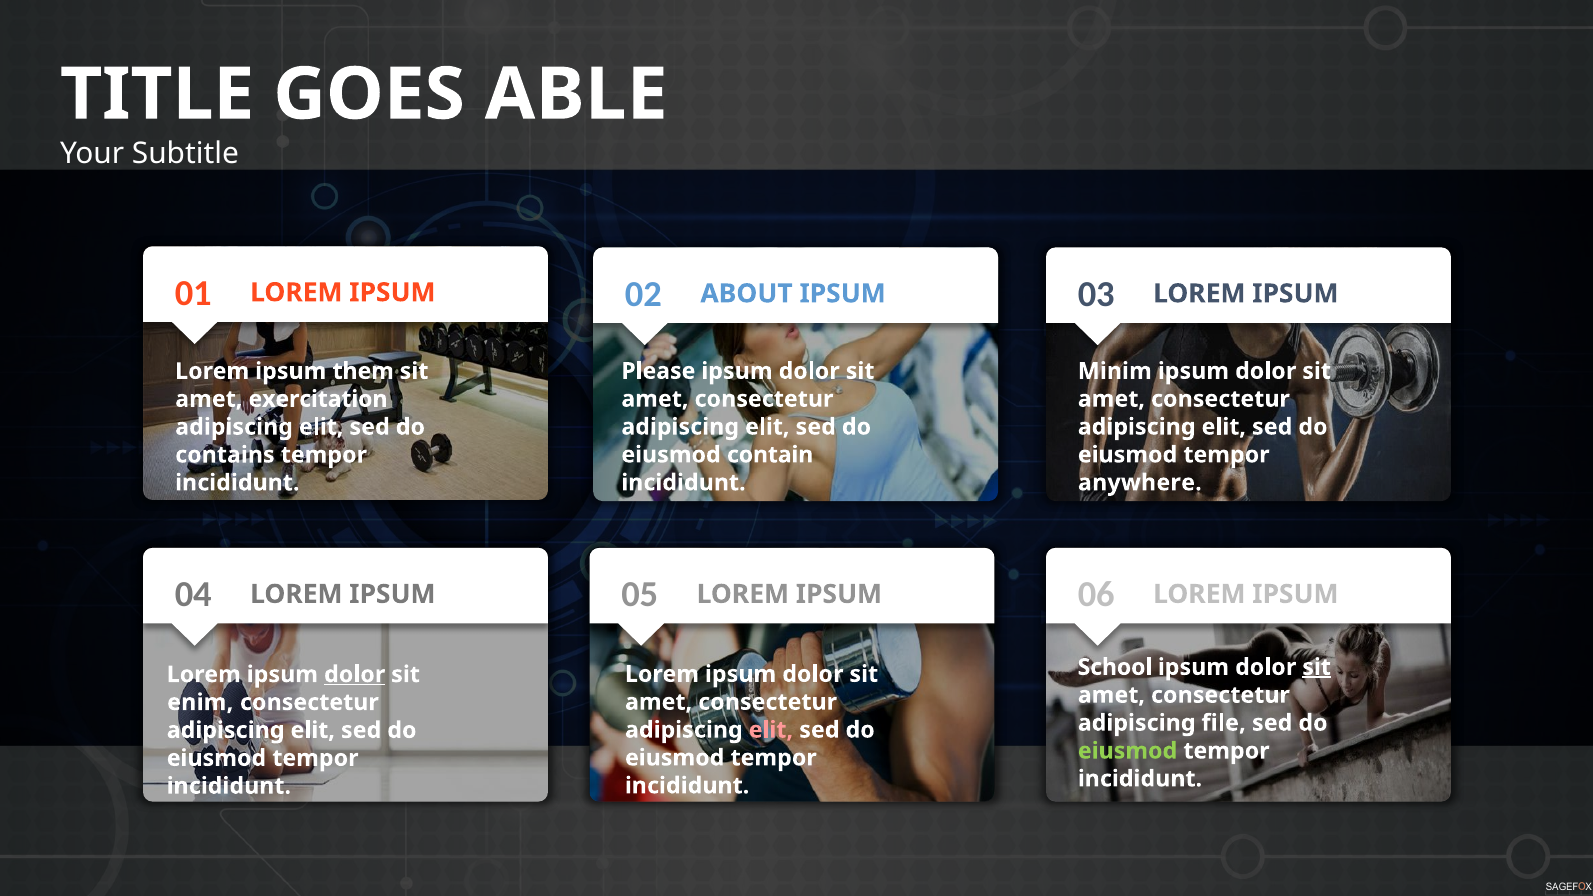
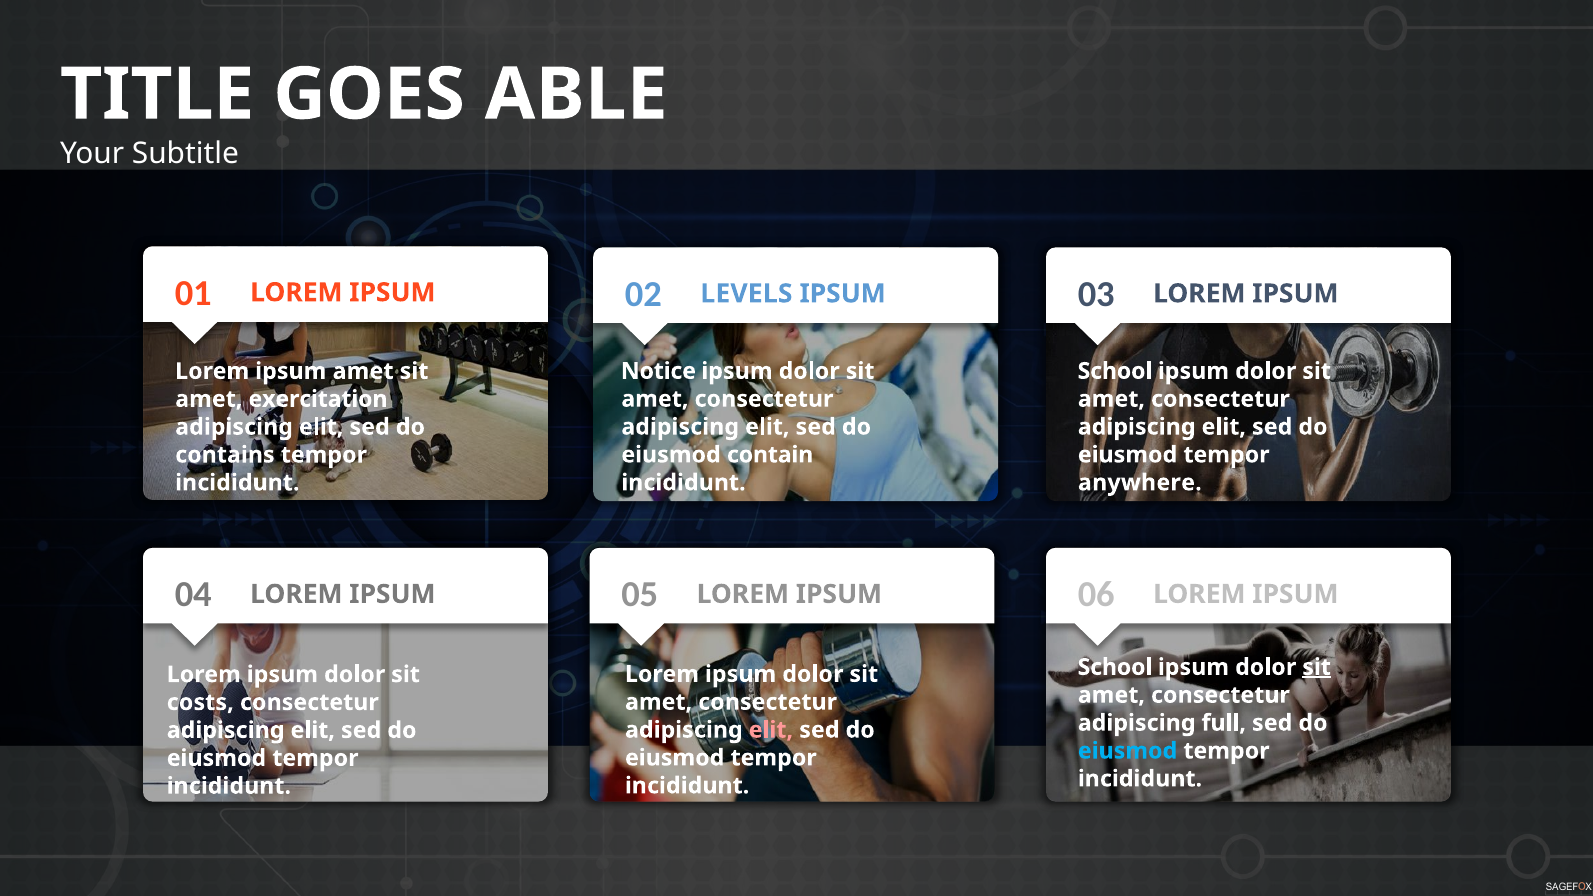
ABOUT: ABOUT -> LEVELS
ipsum them: them -> amet
Please: Please -> Notice
Minim at (1115, 371): Minim -> School
dolor at (355, 675) underline: present -> none
enim: enim -> costs
file: file -> full
eiusmod at (1128, 751) colour: light green -> light blue
